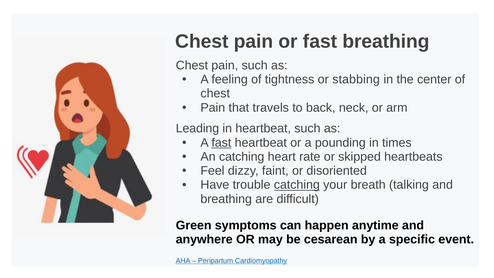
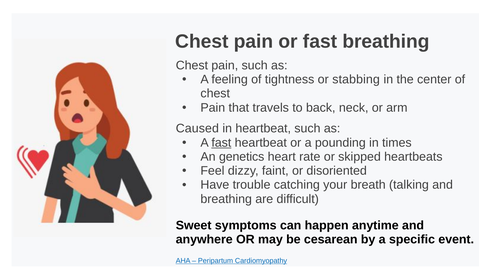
Leading: Leading -> Caused
An catching: catching -> genetics
catching at (297, 185) underline: present -> none
Green: Green -> Sweet
